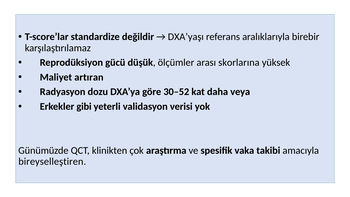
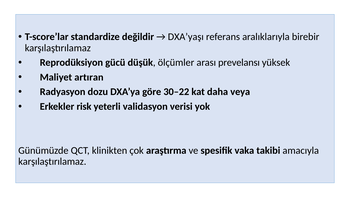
skorlarına: skorlarına -> prevelansı
30–52: 30–52 -> 30–22
gibi: gibi -> risk
bireyselleştiren at (52, 161): bireyselleştiren -> karşılaştırılamaz
